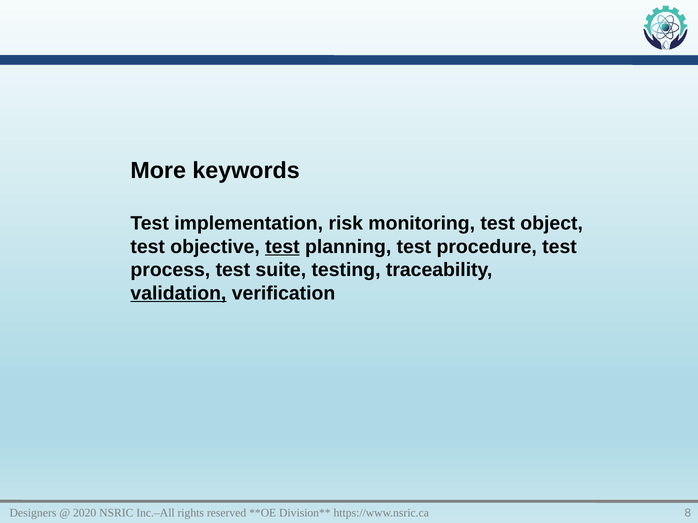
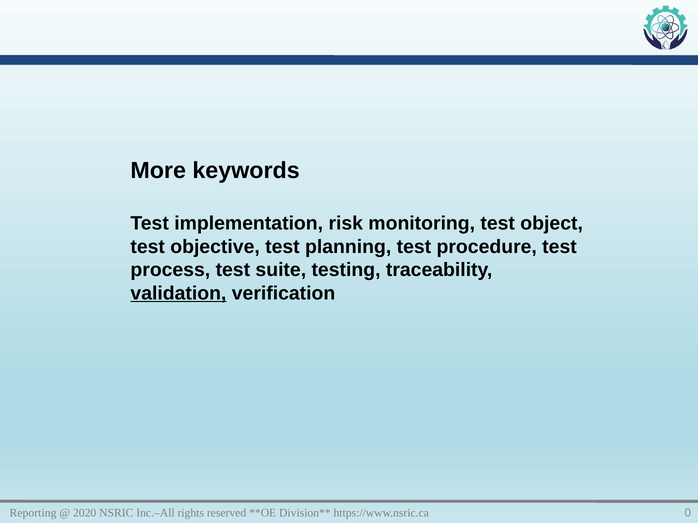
test at (282, 247) underline: present -> none
Designers: Designers -> Reporting
8: 8 -> 0
